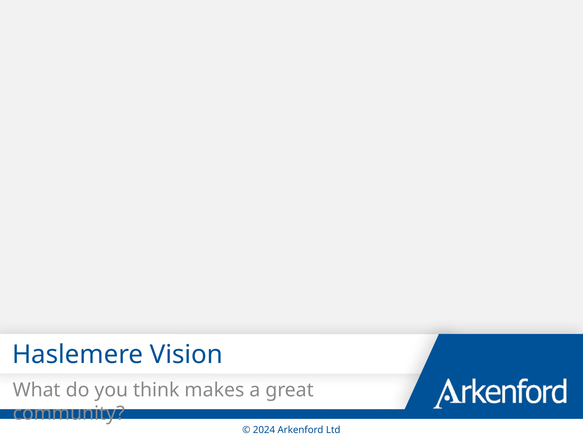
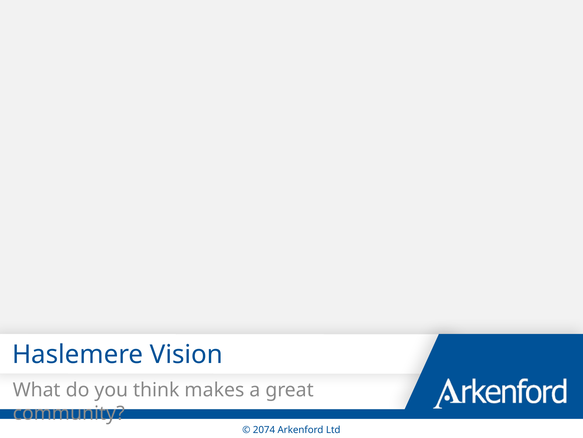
2024: 2024 -> 2074
